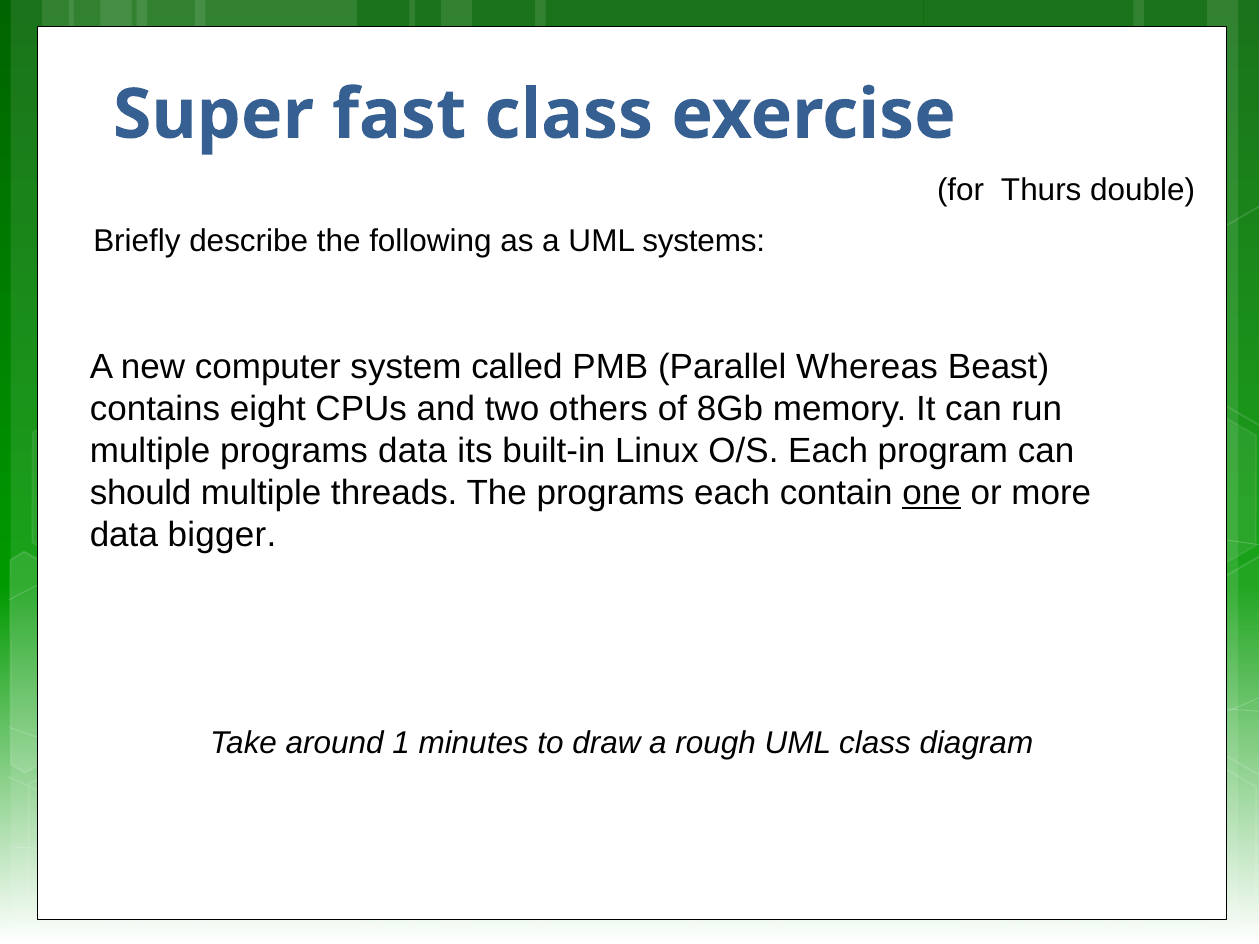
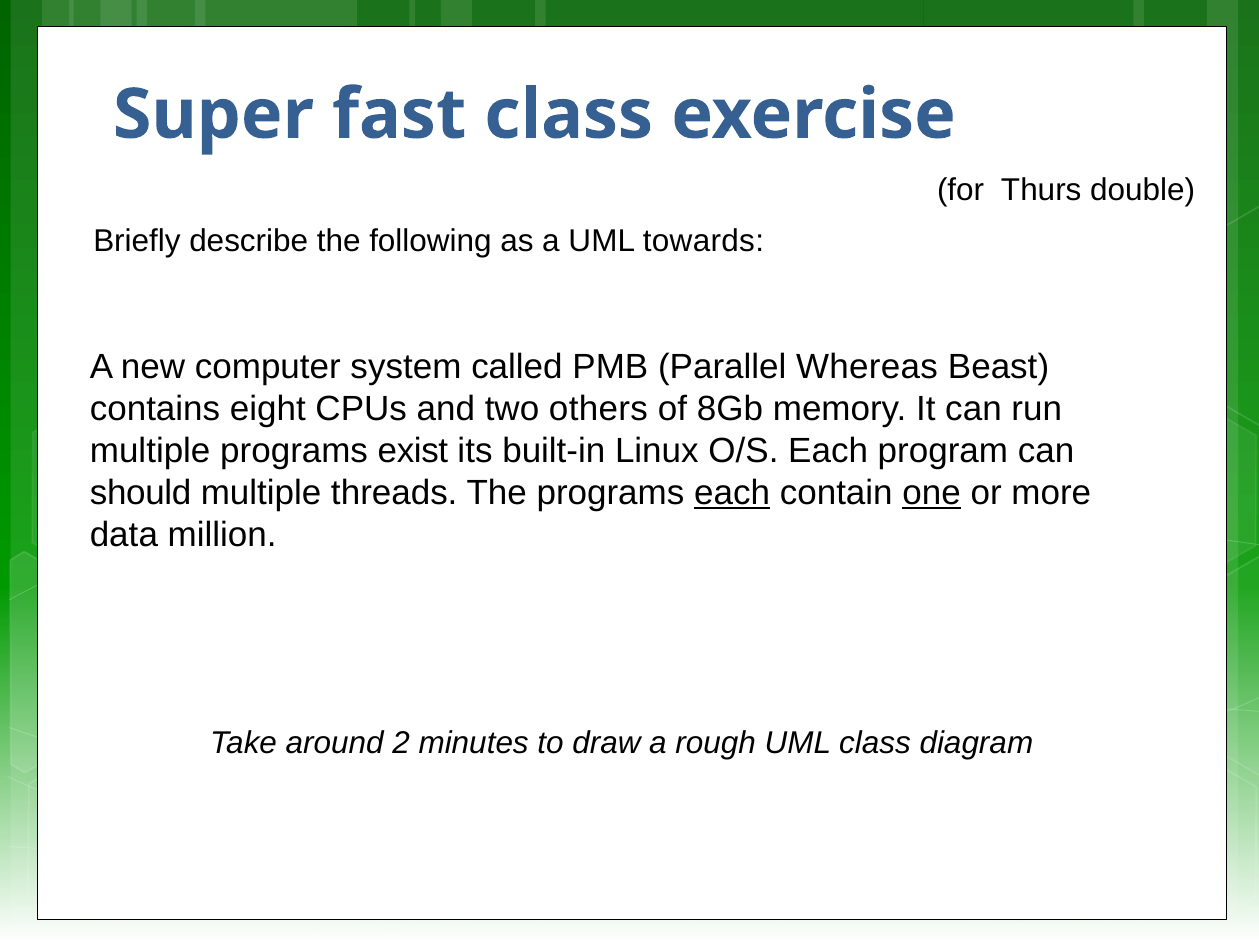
systems: systems -> towards
programs data: data -> exist
each at (732, 493) underline: none -> present
bigger: bigger -> million
1: 1 -> 2
